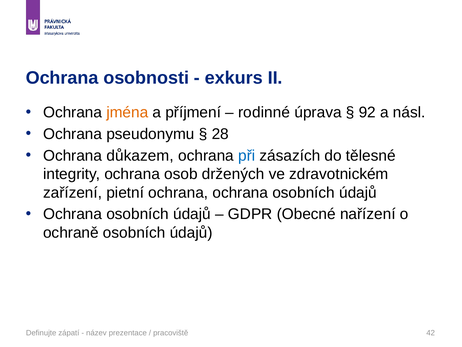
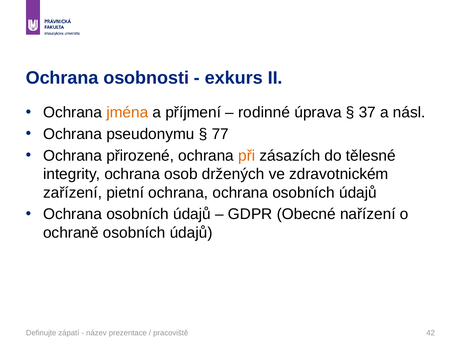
92: 92 -> 37
28: 28 -> 77
důkazem: důkazem -> přirozené
při colour: blue -> orange
